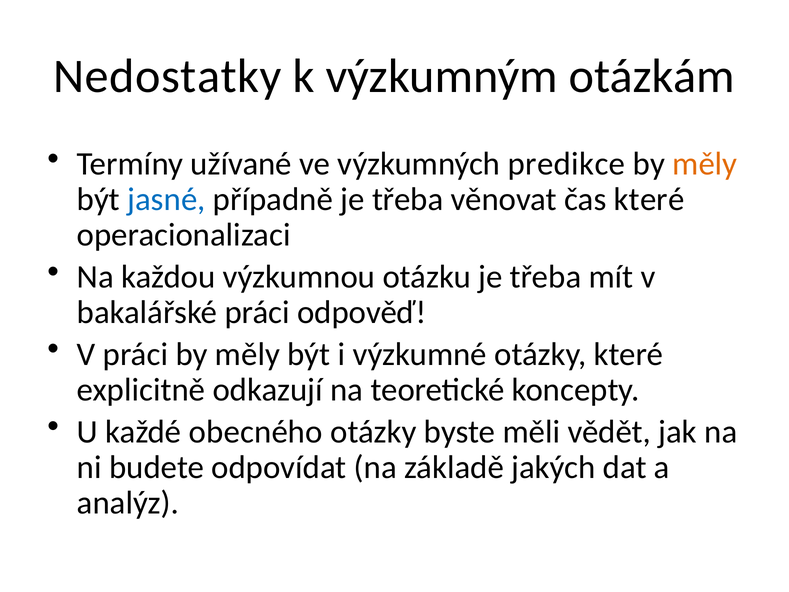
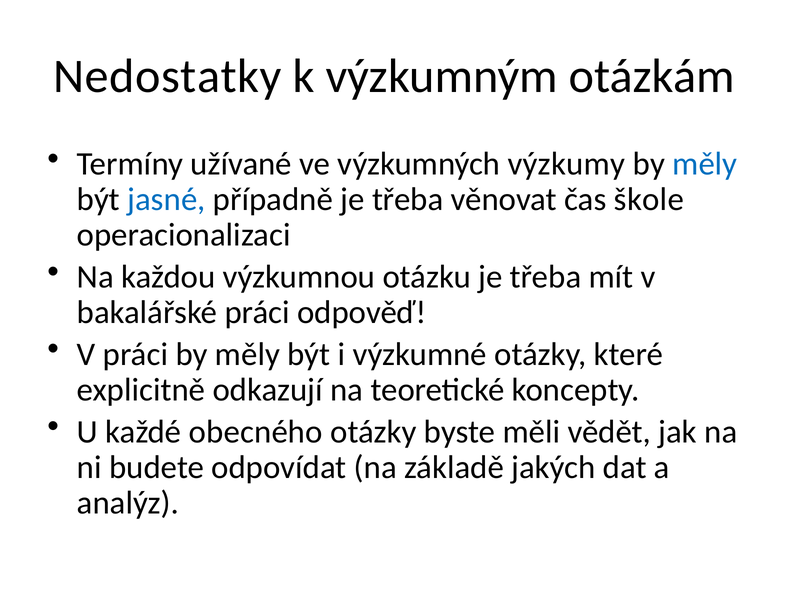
predikce: predikce -> výzkumy
měly at (705, 164) colour: orange -> blue
čas které: které -> škole
